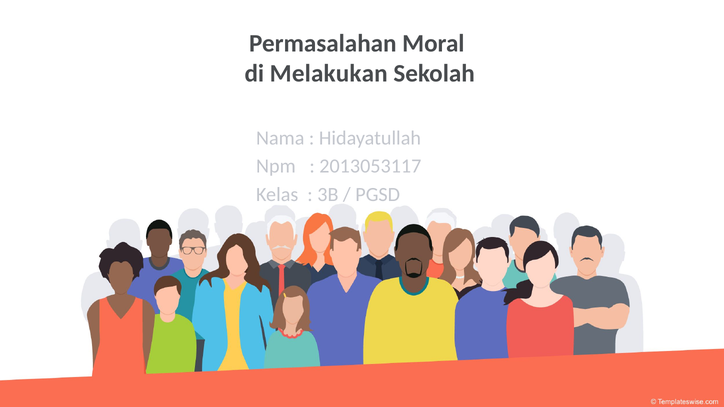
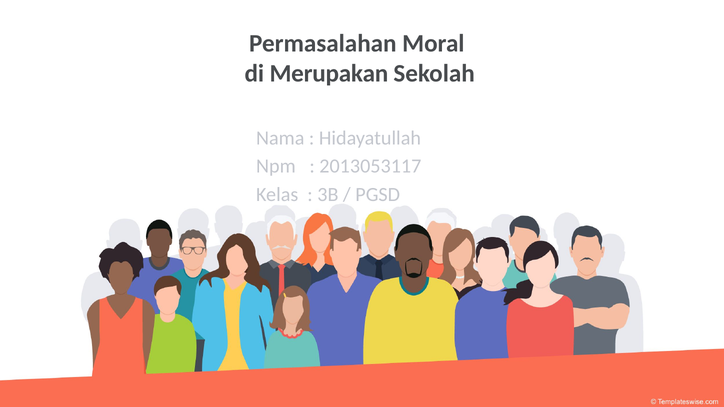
Melakukan: Melakukan -> Merupakan
